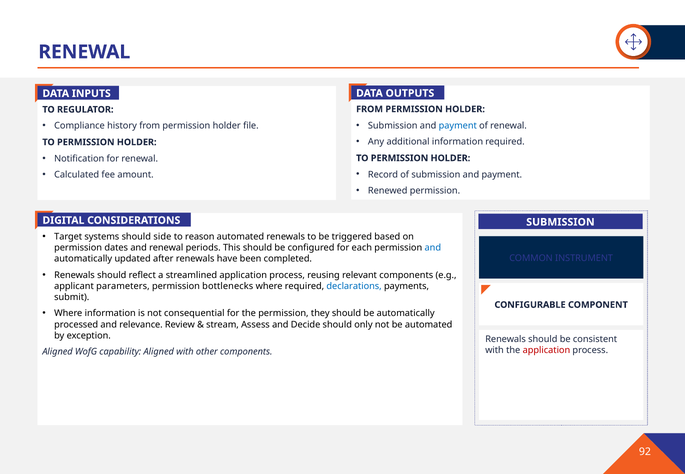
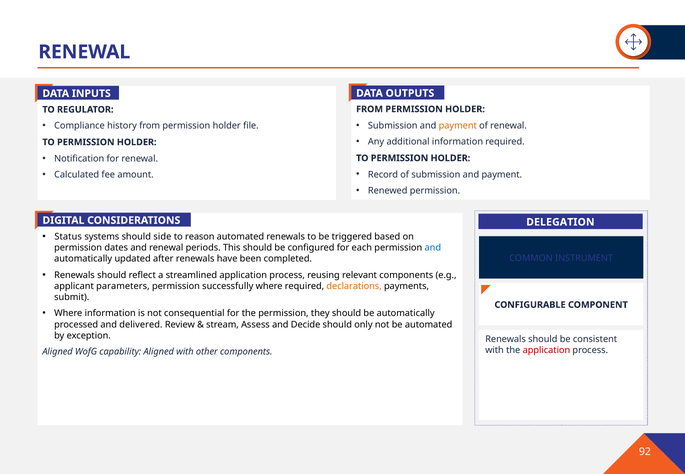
payment at (458, 126) colour: blue -> orange
SUBMISSION at (560, 222): SUBMISSION -> DELEGATION
Target: Target -> Status
bottlenecks: bottlenecks -> successfully
declarations colour: blue -> orange
relevance: relevance -> delivered
